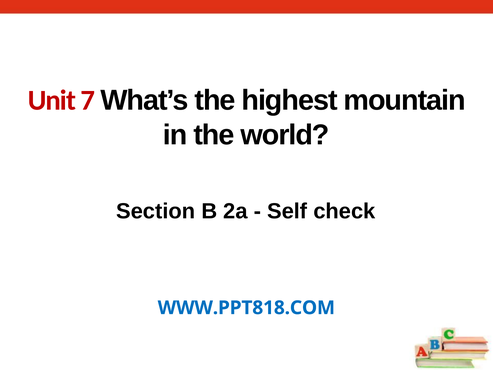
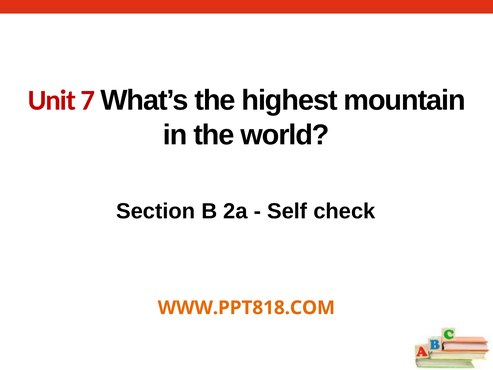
WWW.PPT818.COM colour: blue -> orange
